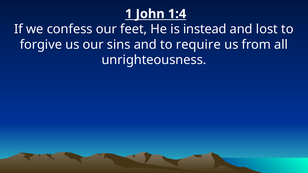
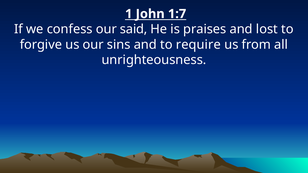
1:4: 1:4 -> 1:7
feet: feet -> said
instead: instead -> praises
